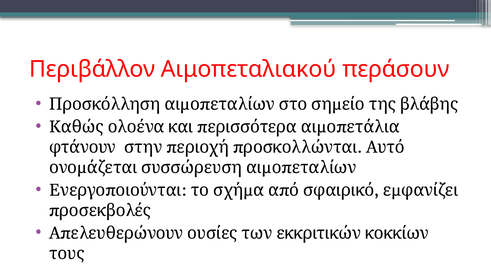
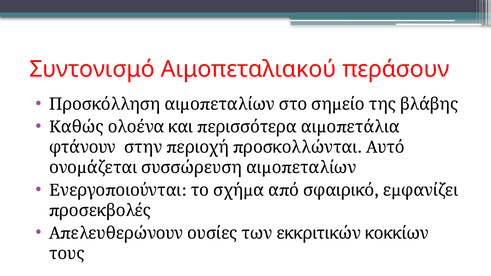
Περιβάλλον: Περιβάλλον -> Συντονισμό
